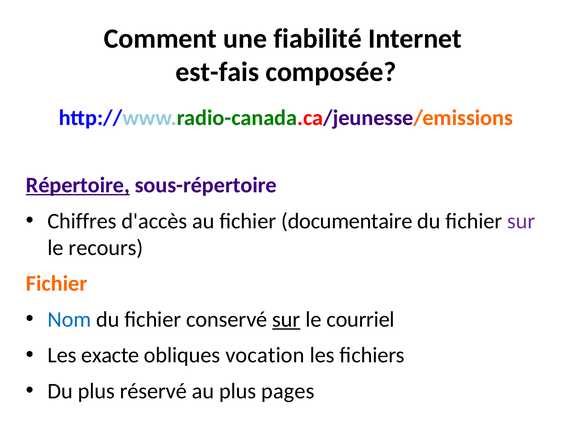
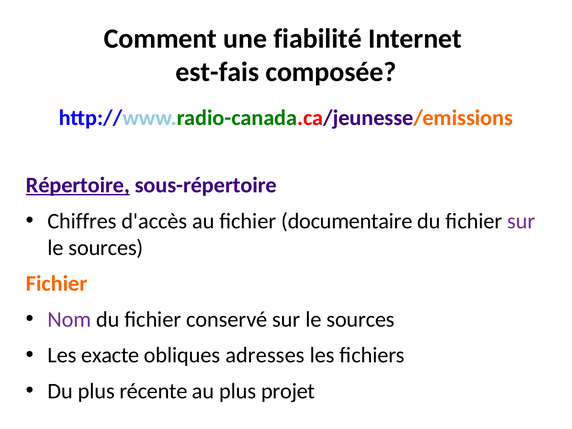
recours at (106, 248): recours -> sources
Nom colour: blue -> purple
sur at (286, 319) underline: present -> none
courriel at (361, 319): courriel -> sources
vocation: vocation -> adresses
réservé: réservé -> récente
pages: pages -> projet
